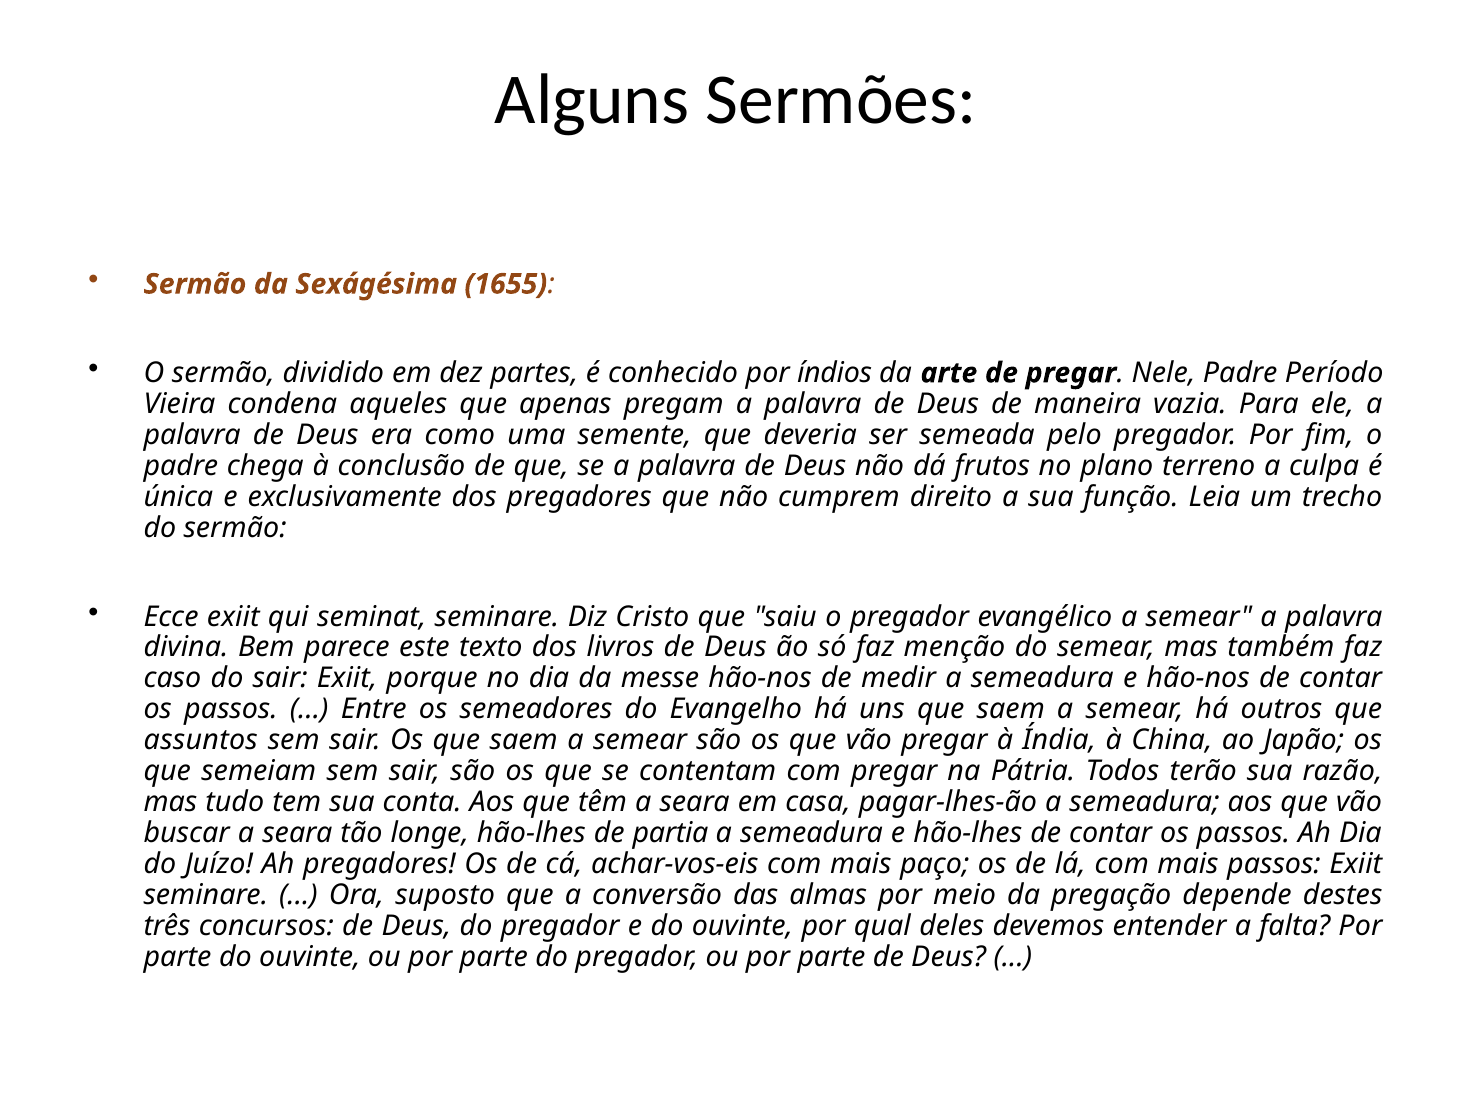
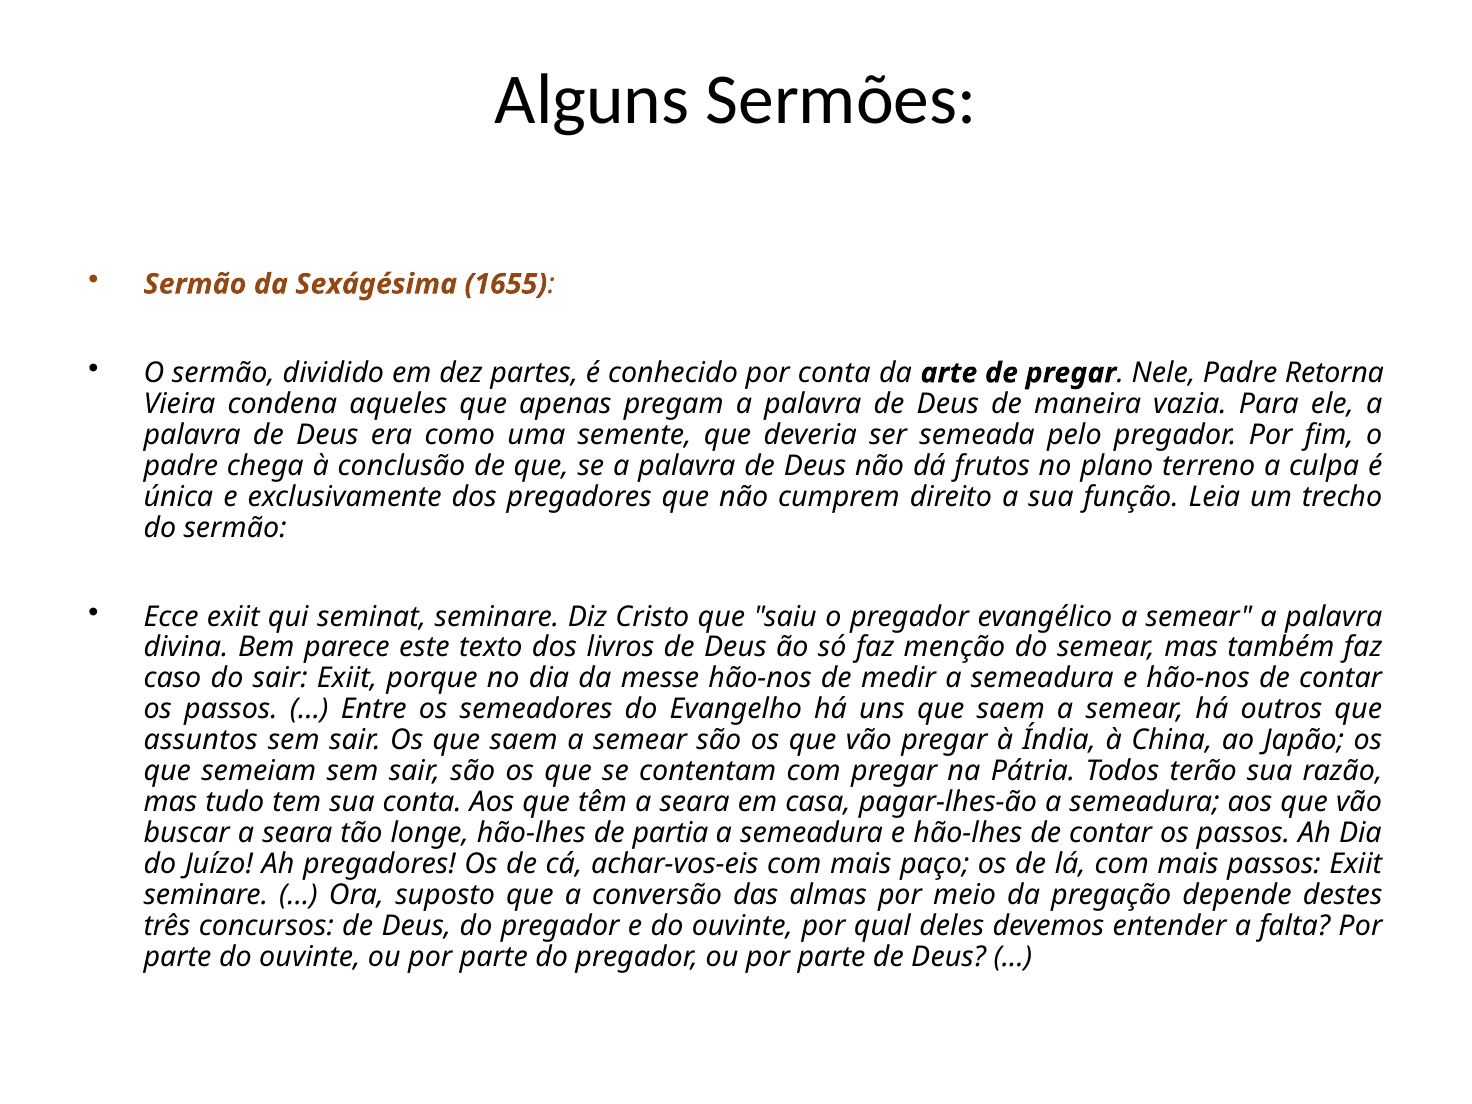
por índios: índios -> conta
Período: Período -> Retorna
